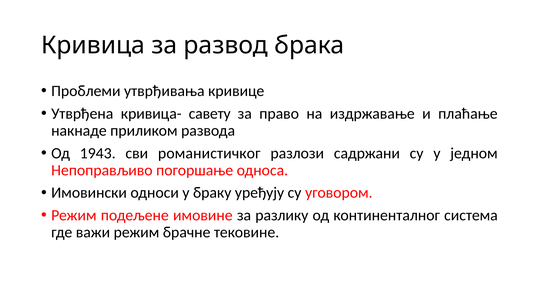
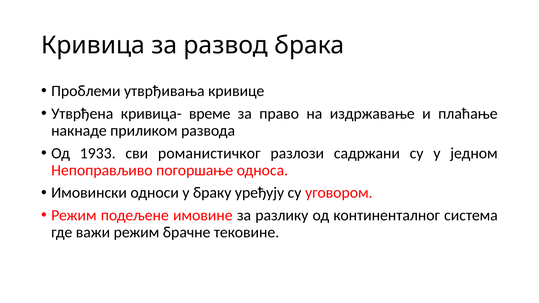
савету: савету -> време
1943: 1943 -> 1933
